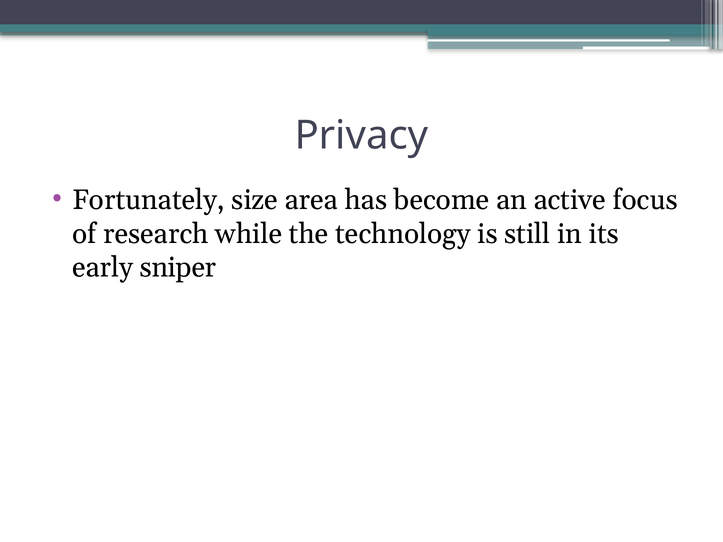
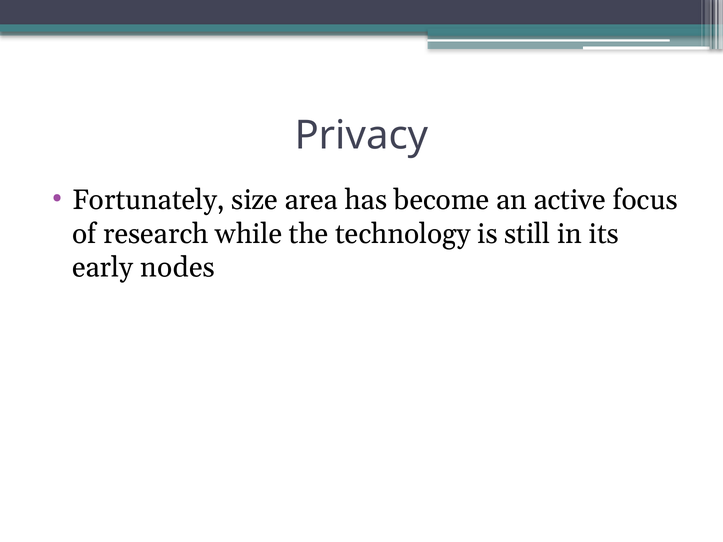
sniper: sniper -> nodes
